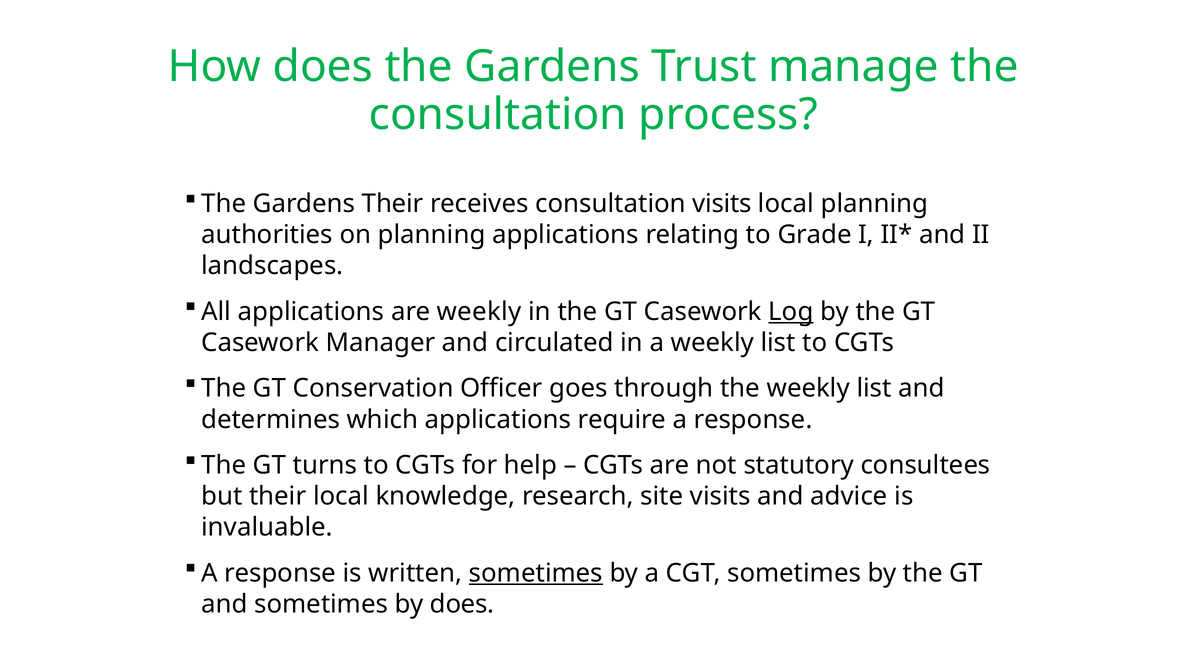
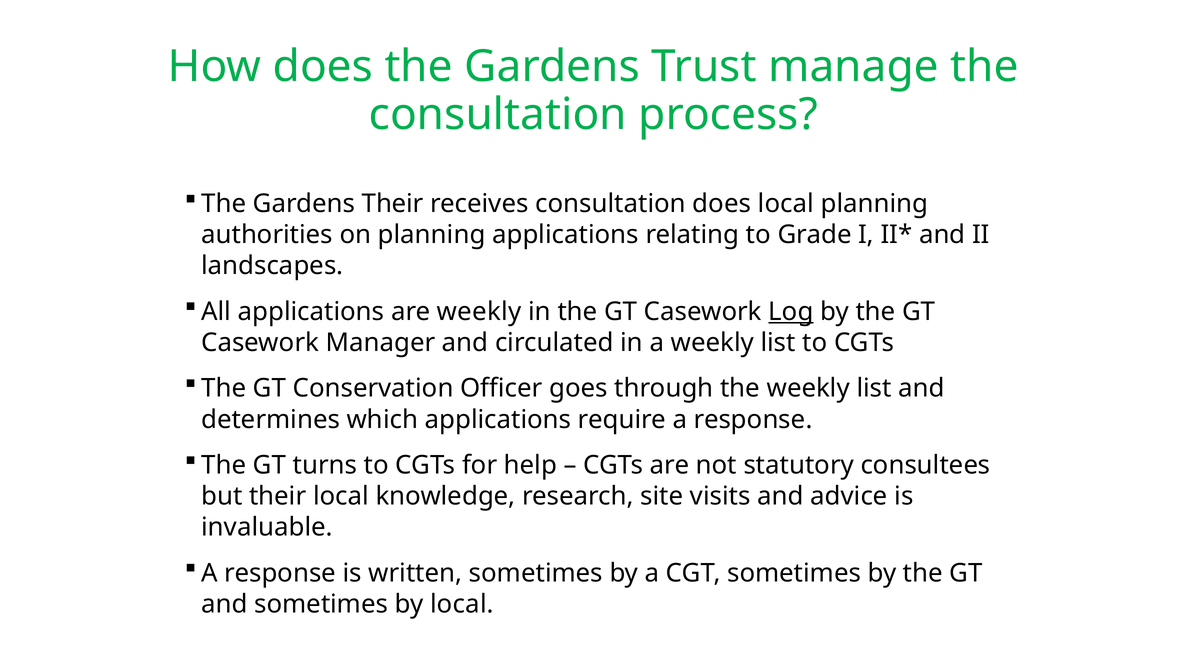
consultation visits: visits -> does
sometimes at (536, 573) underline: present -> none
by does: does -> local
